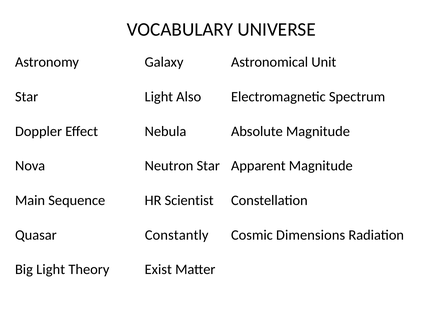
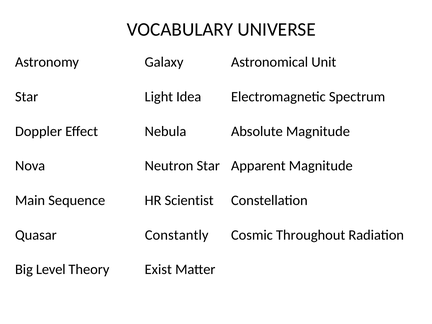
Also: Also -> Idea
Dimensions: Dimensions -> Throughout
Big Light: Light -> Level
